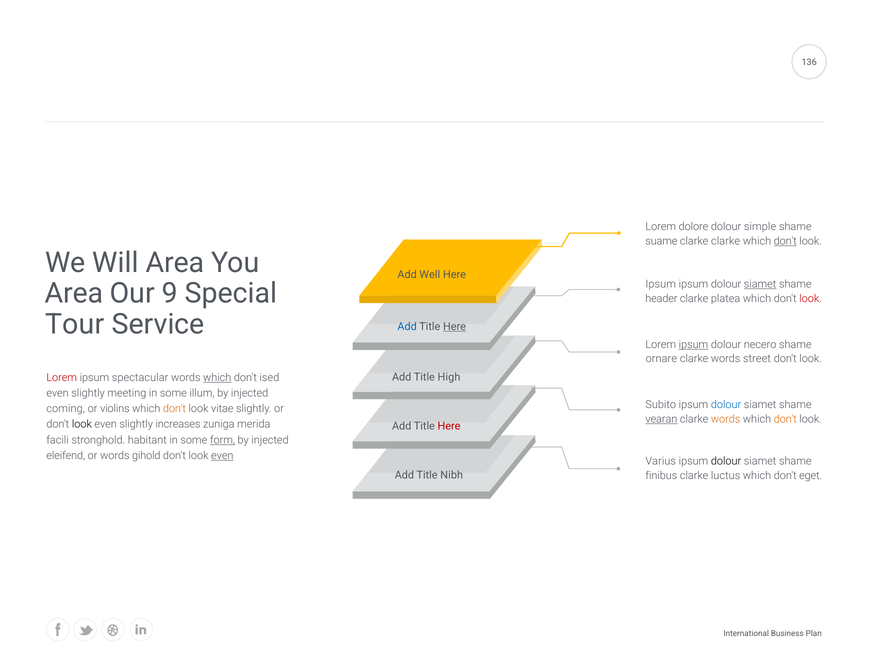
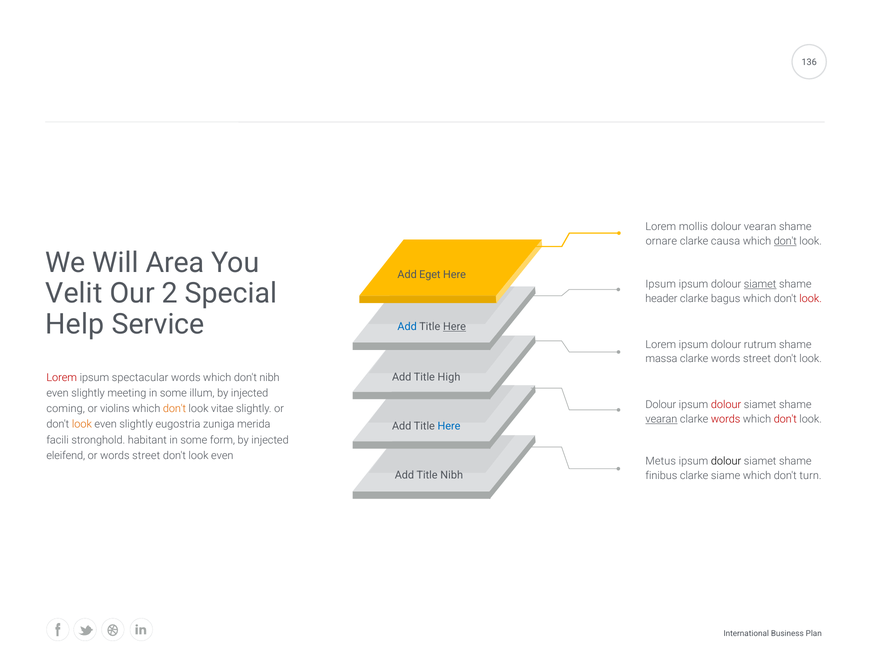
dolore: dolore -> mollis
dolour simple: simple -> vearan
suame: suame -> ornare
clarke clarke: clarke -> causa
Well: Well -> Eget
Area at (74, 294): Area -> Velit
9: 9 -> 2
platea: platea -> bagus
Tour: Tour -> Help
ipsum at (693, 345) underline: present -> none
necero: necero -> rutrum
ornare: ornare -> massa
which at (217, 378) underline: present -> none
don't ised: ised -> nibh
Subito at (661, 405): Subito -> Dolour
dolour at (726, 405) colour: blue -> red
words at (726, 419) colour: orange -> red
don't at (785, 419) colour: orange -> red
look at (82, 425) colour: black -> orange
increases: increases -> eugostria
Here at (449, 426) colour: red -> blue
form underline: present -> none
or words gihold: gihold -> street
even at (222, 456) underline: present -> none
Varius: Varius -> Metus
luctus: luctus -> siame
eget: eget -> turn
